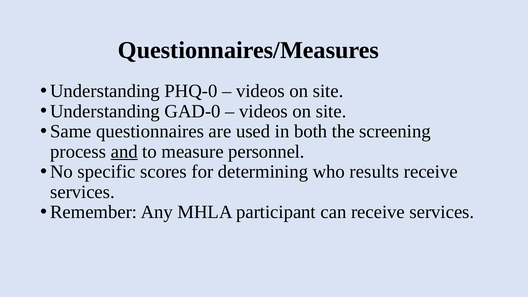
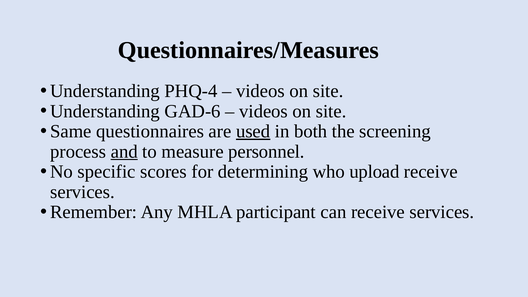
PHQ-0: PHQ-0 -> PHQ-4
GAD-0: GAD-0 -> GAD-6
used underline: none -> present
results: results -> upload
